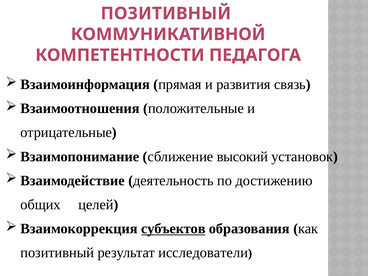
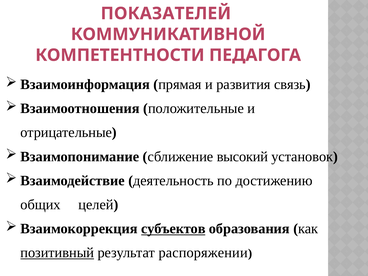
ПОЗИТИВНЫЙ at (166, 13): ПОЗИТИВНЫЙ -> ПОКАЗАТЕЛЕЙ
позитивный at (57, 253) underline: none -> present
исследователи: исследователи -> распоряжении
